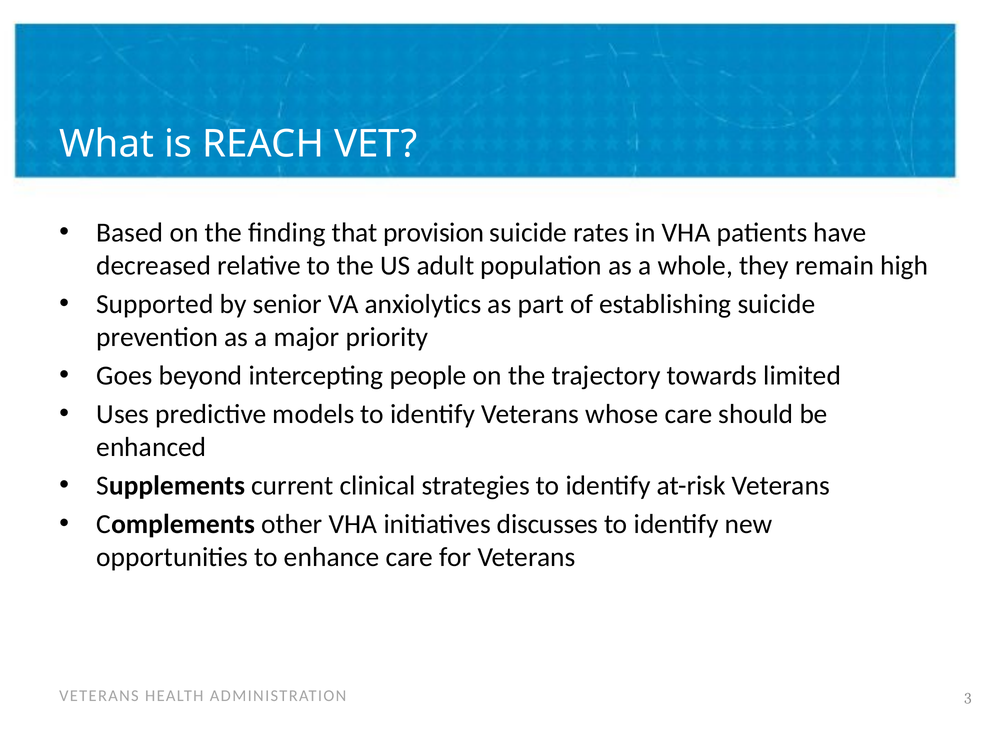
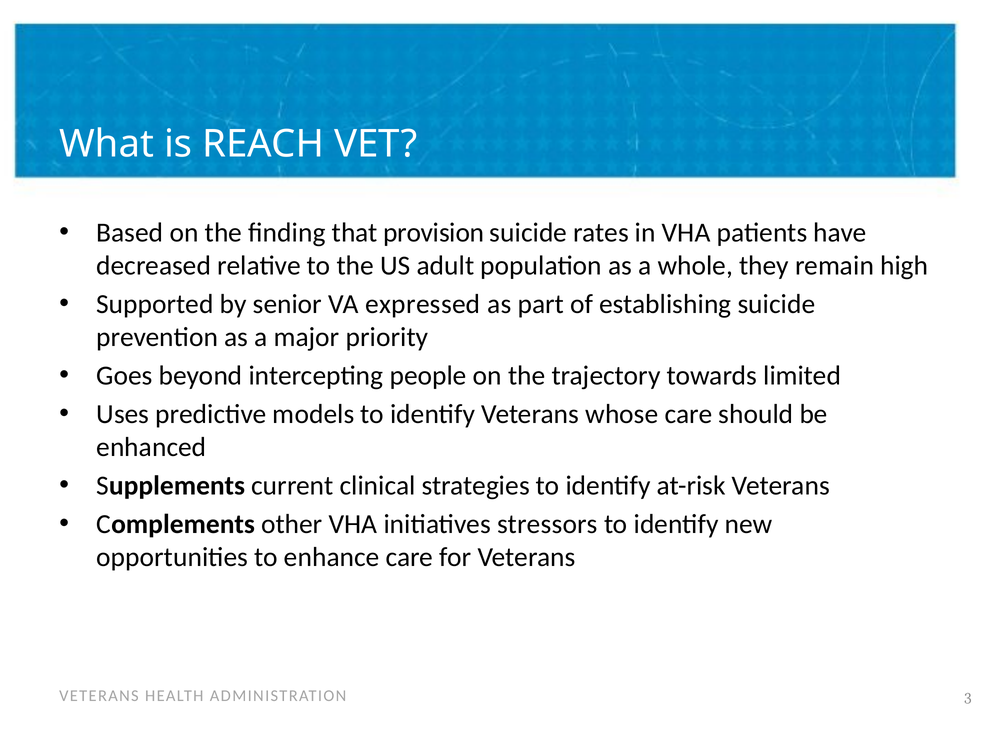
anxiolytics: anxiolytics -> expressed
discusses: discusses -> stressors
